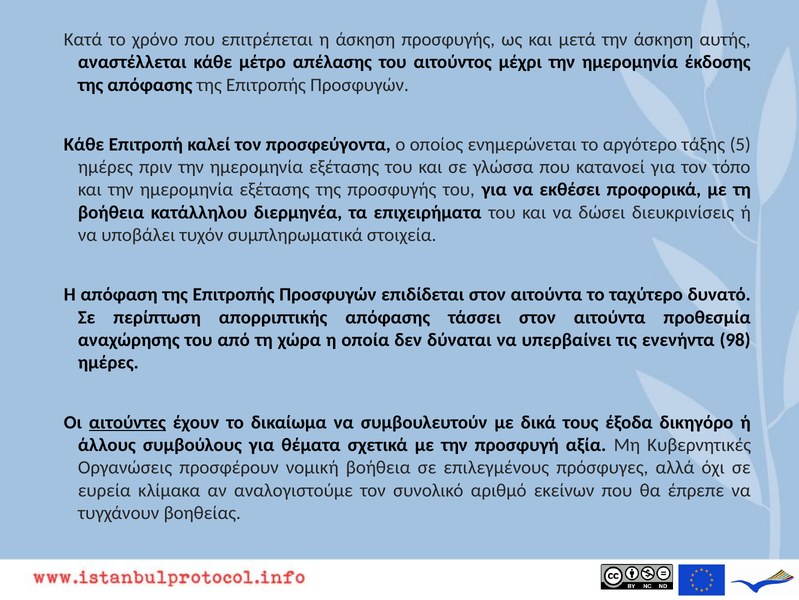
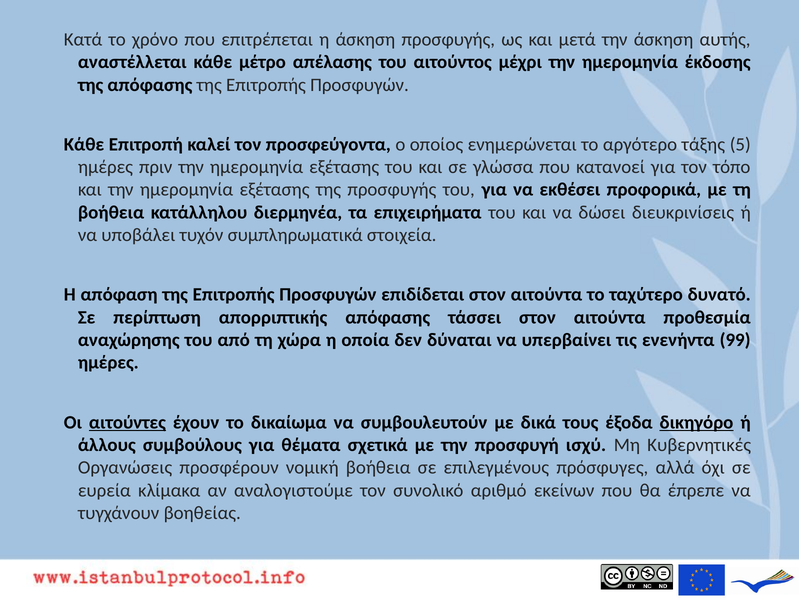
98: 98 -> 99
δικηγόρο underline: none -> present
αξία: αξία -> ισχύ
